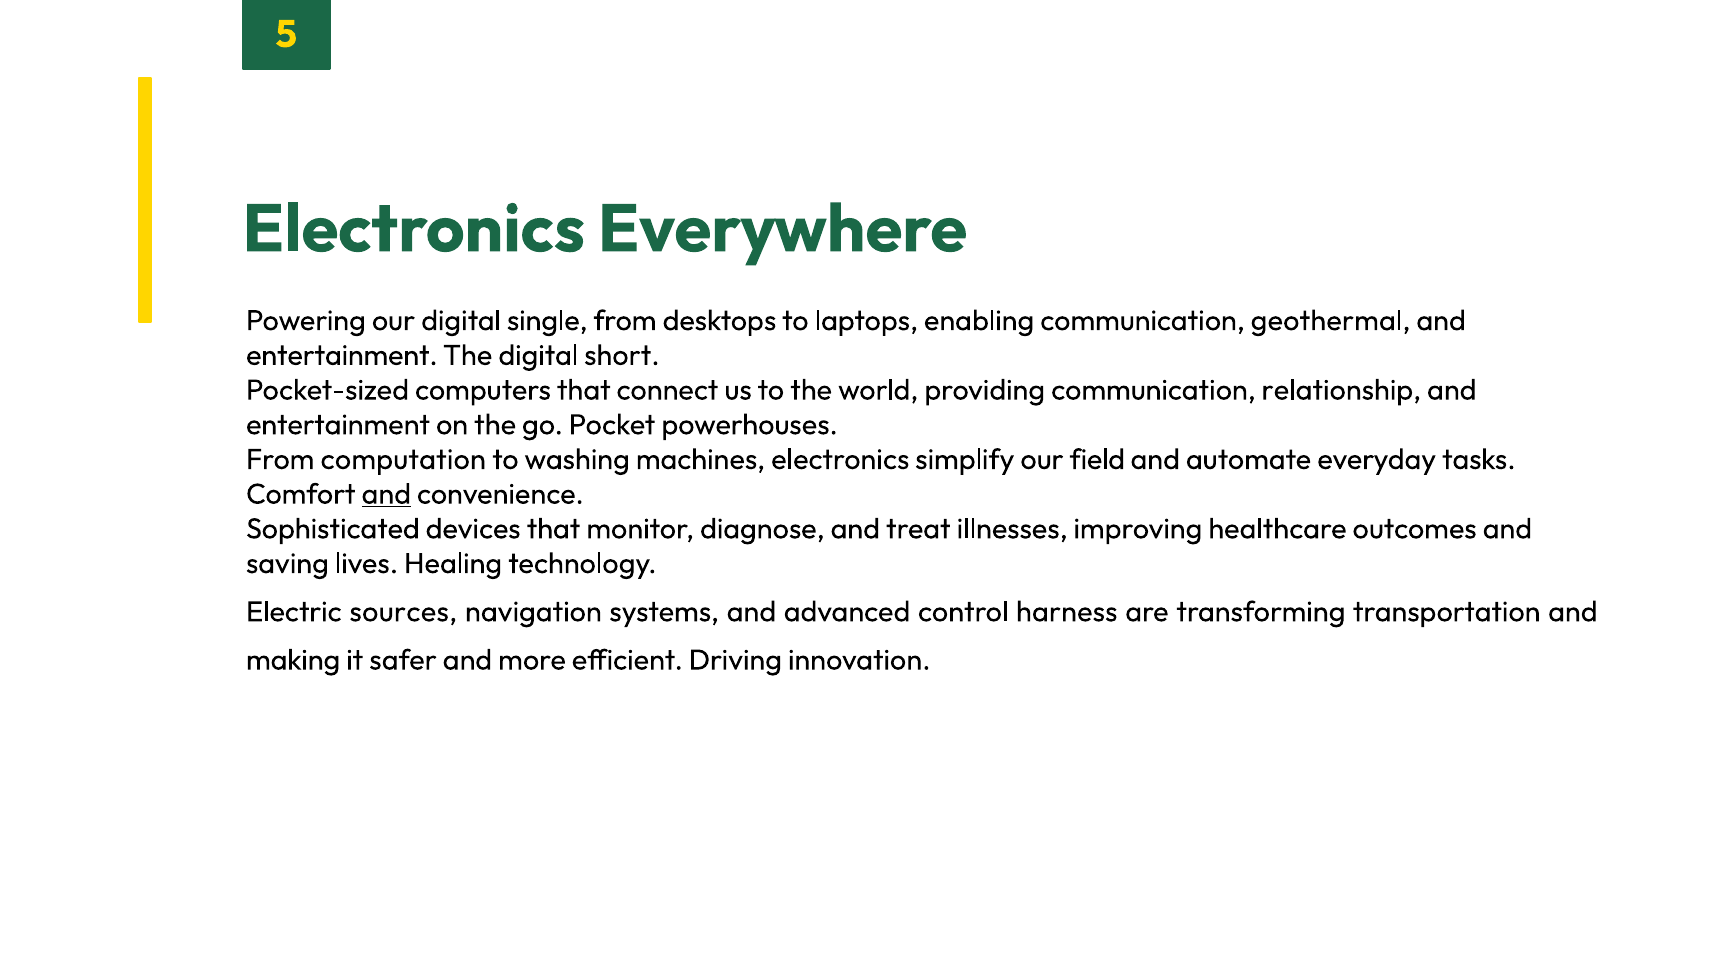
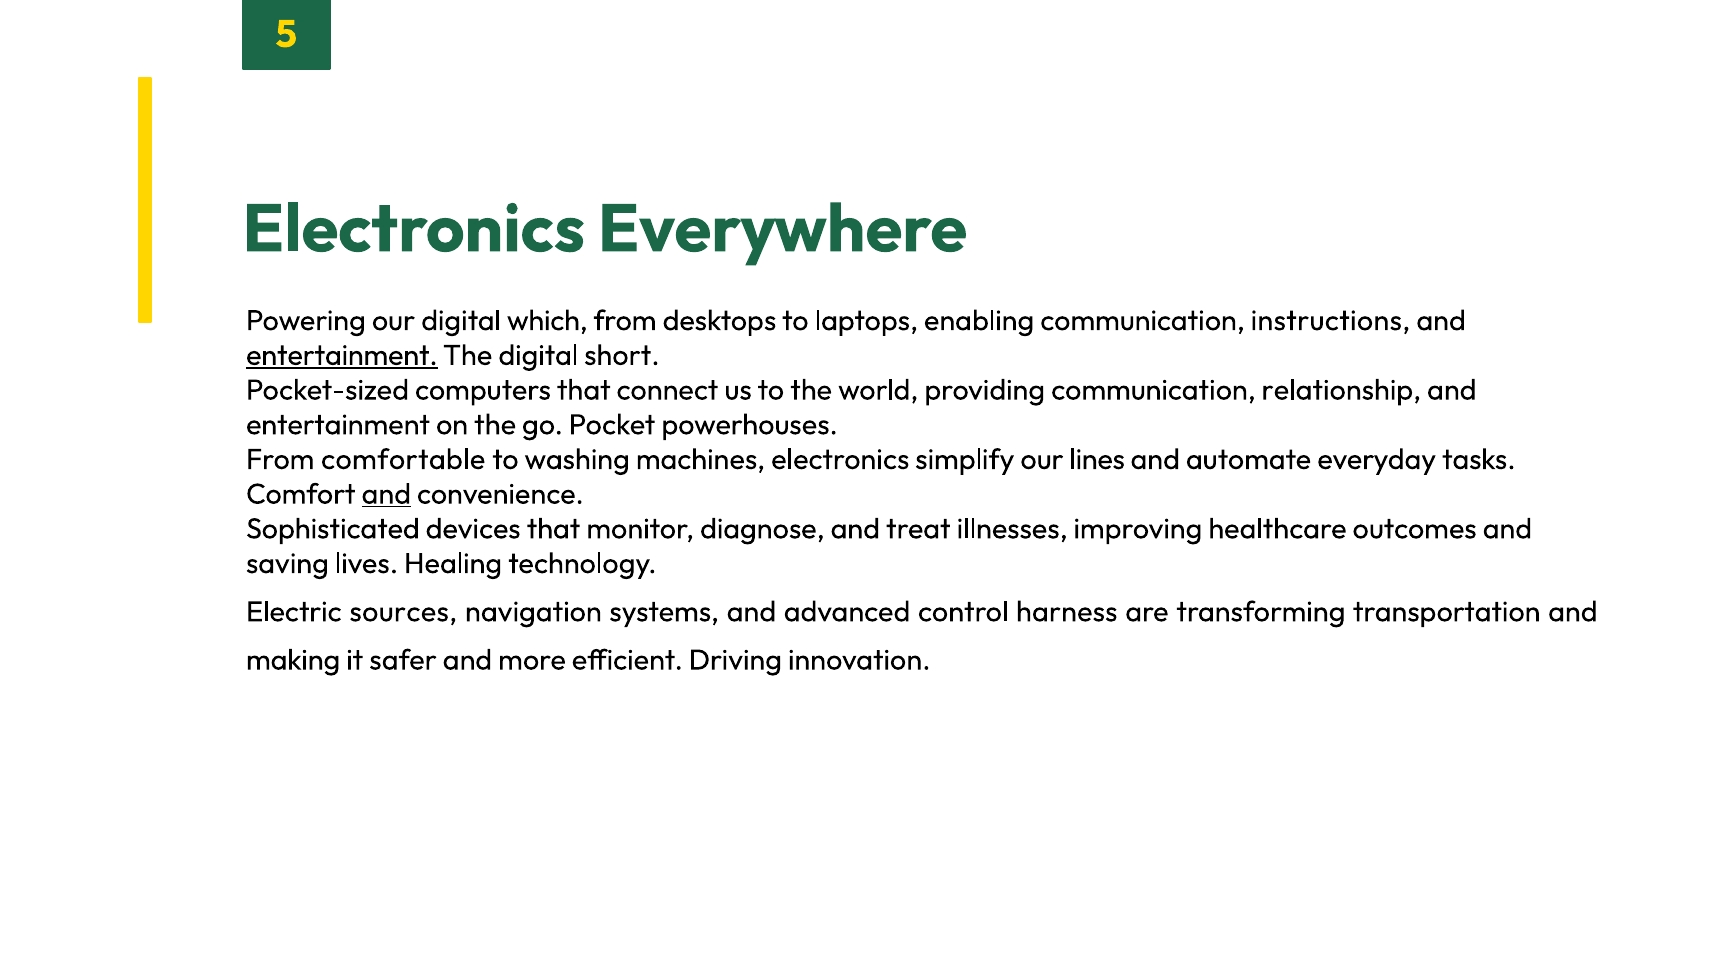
single: single -> which
geothermal: geothermal -> instructions
entertainment at (342, 355) underline: none -> present
computation: computation -> comfortable
field: field -> lines
